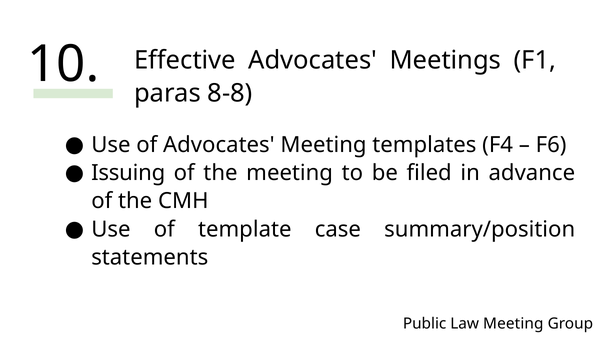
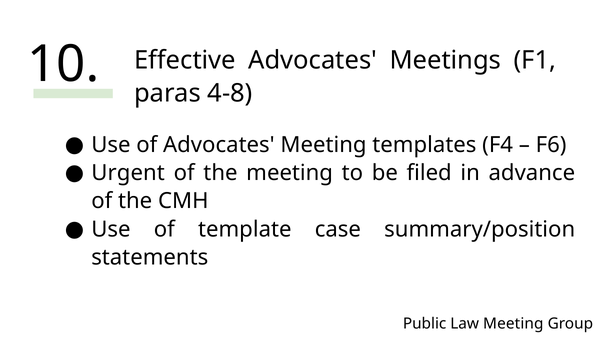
8-8: 8-8 -> 4-8
Issuing: Issuing -> Urgent
